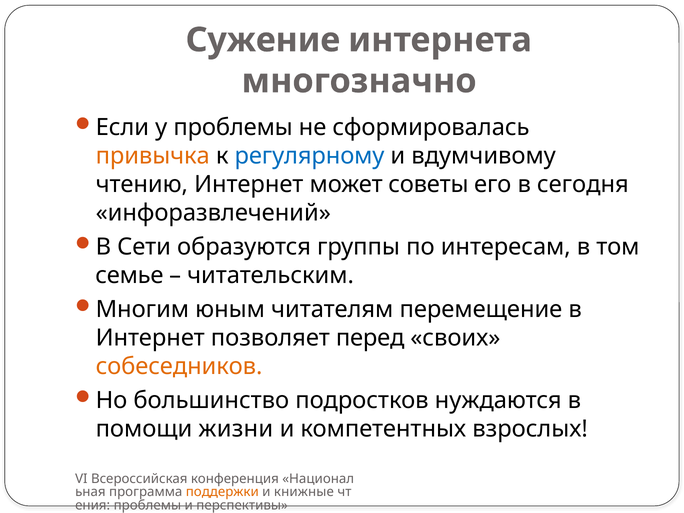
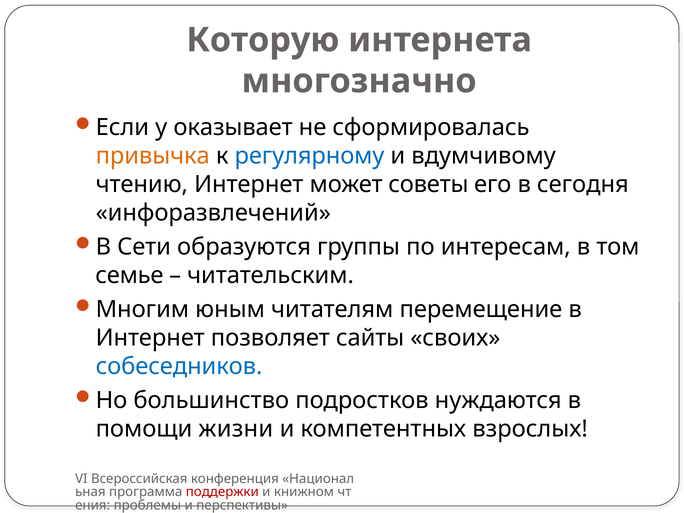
Сужение: Сужение -> Которую
у проблемы: проблемы -> оказывает
перед: перед -> сайты
собеседников colour: orange -> blue
поддержки colour: orange -> red
книжные: книжные -> книжном
